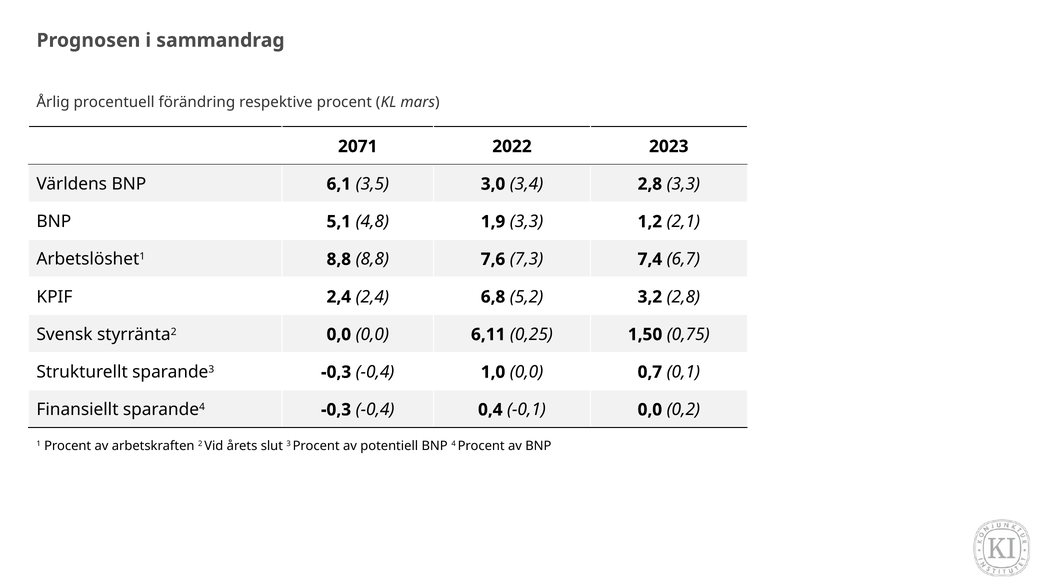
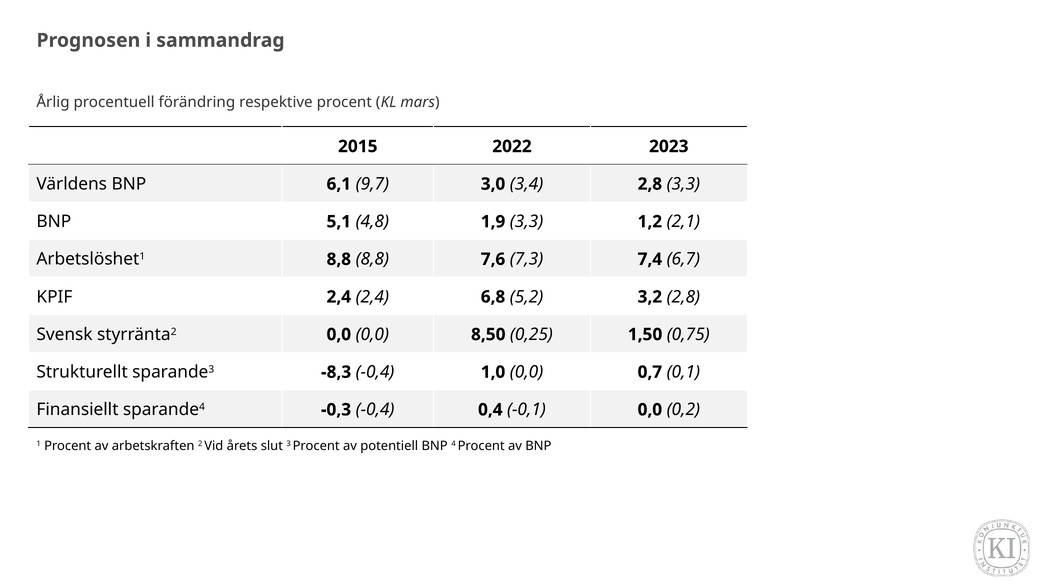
2071: 2071 -> 2015
3,5: 3,5 -> 9,7
6,11: 6,11 -> 8,50
sparande3 -0,3: -0,3 -> -8,3
